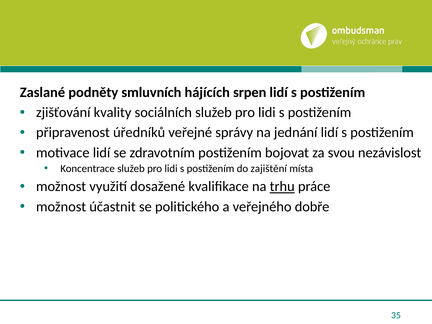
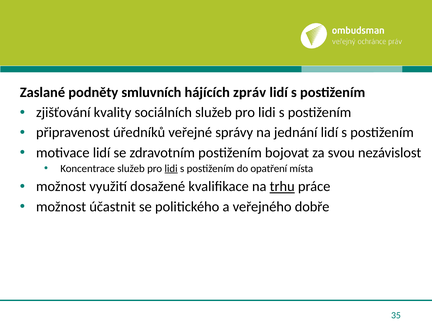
srpen: srpen -> zpráv
lidi at (171, 168) underline: none -> present
zajištění: zajištění -> opatření
